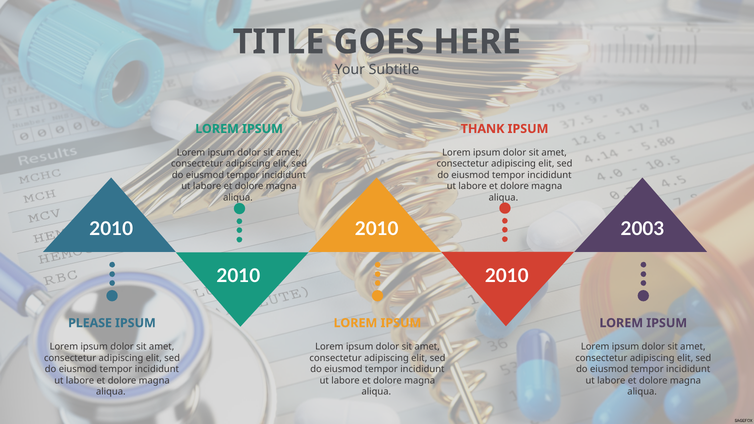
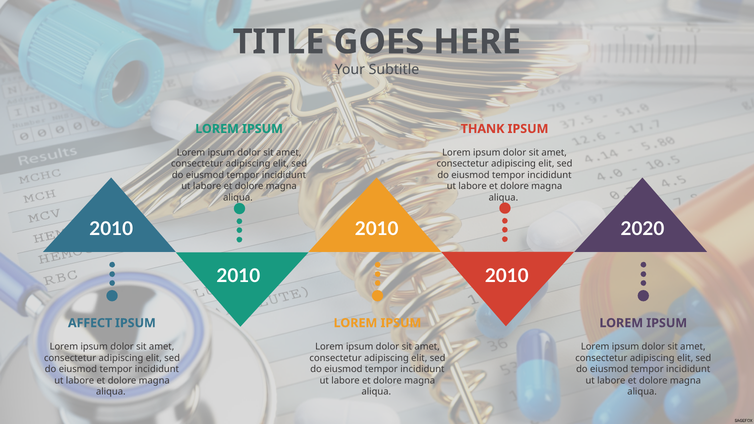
2003: 2003 -> 2020
PLEASE: PLEASE -> AFFECT
